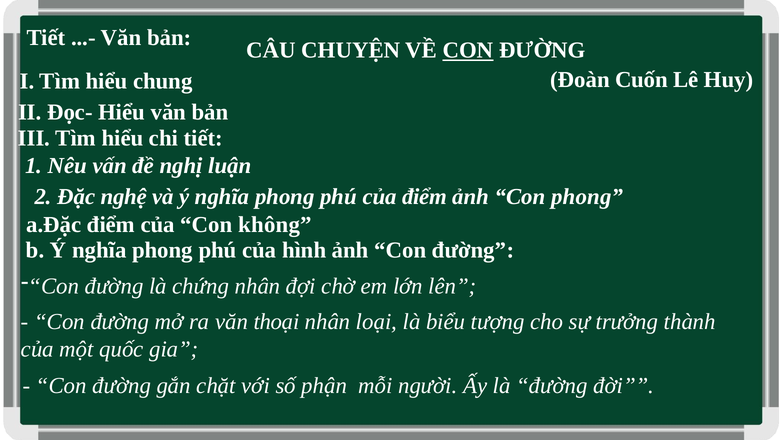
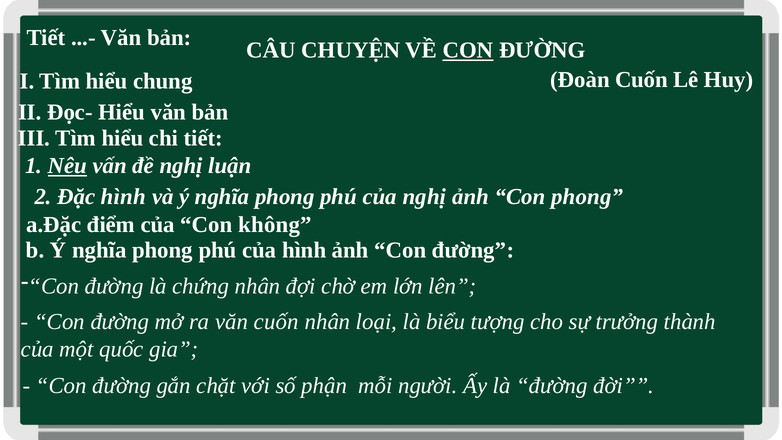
Nêu underline: none -> present
Đặc nghệ: nghệ -> hình
của điểm: điểm -> nghị
văn thoại: thoại -> cuốn
